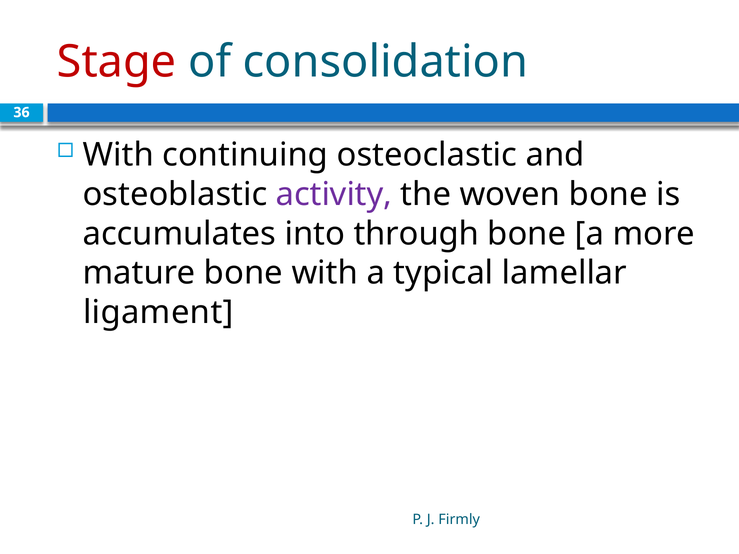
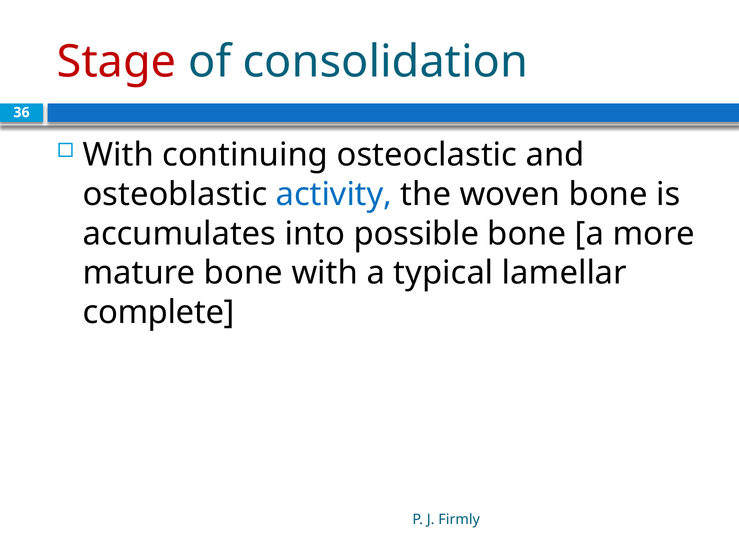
activity colour: purple -> blue
through: through -> possible
ligament: ligament -> complete
